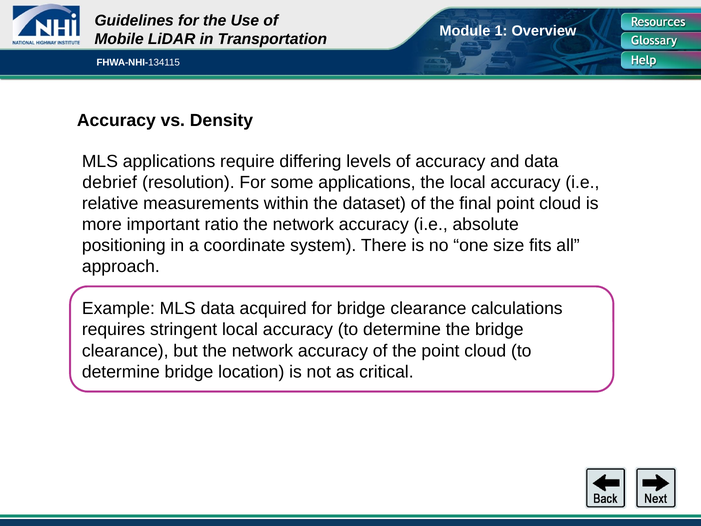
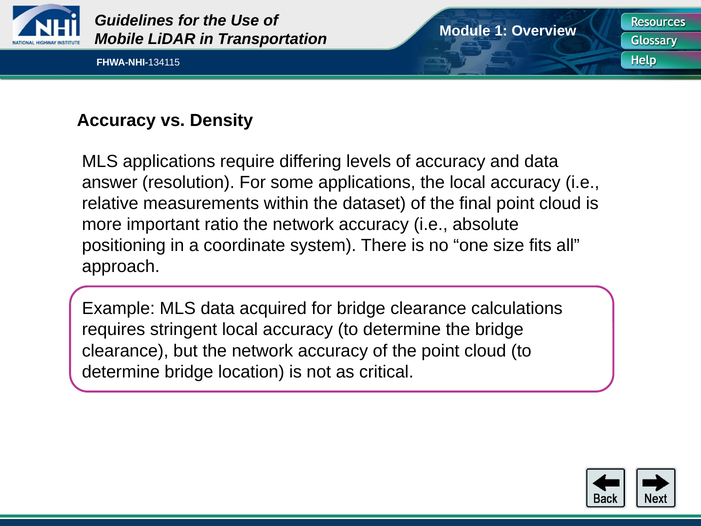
debrief: debrief -> answer
